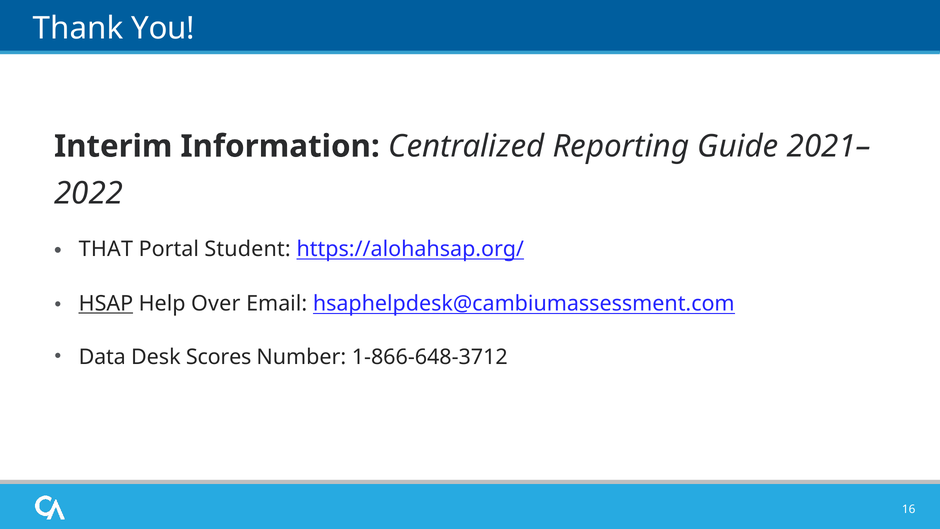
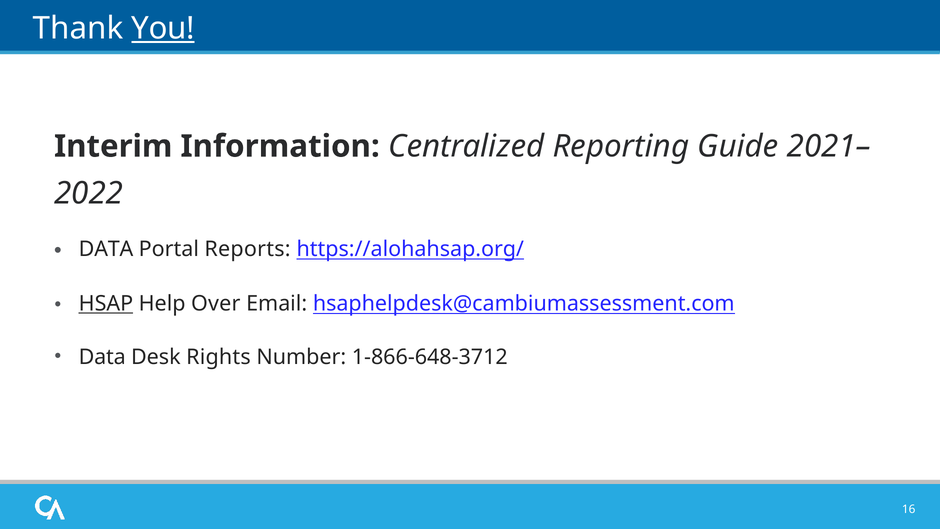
You underline: none -> present
THAT at (106, 249): THAT -> DATA
Student: Student -> Reports
Scores: Scores -> Rights
